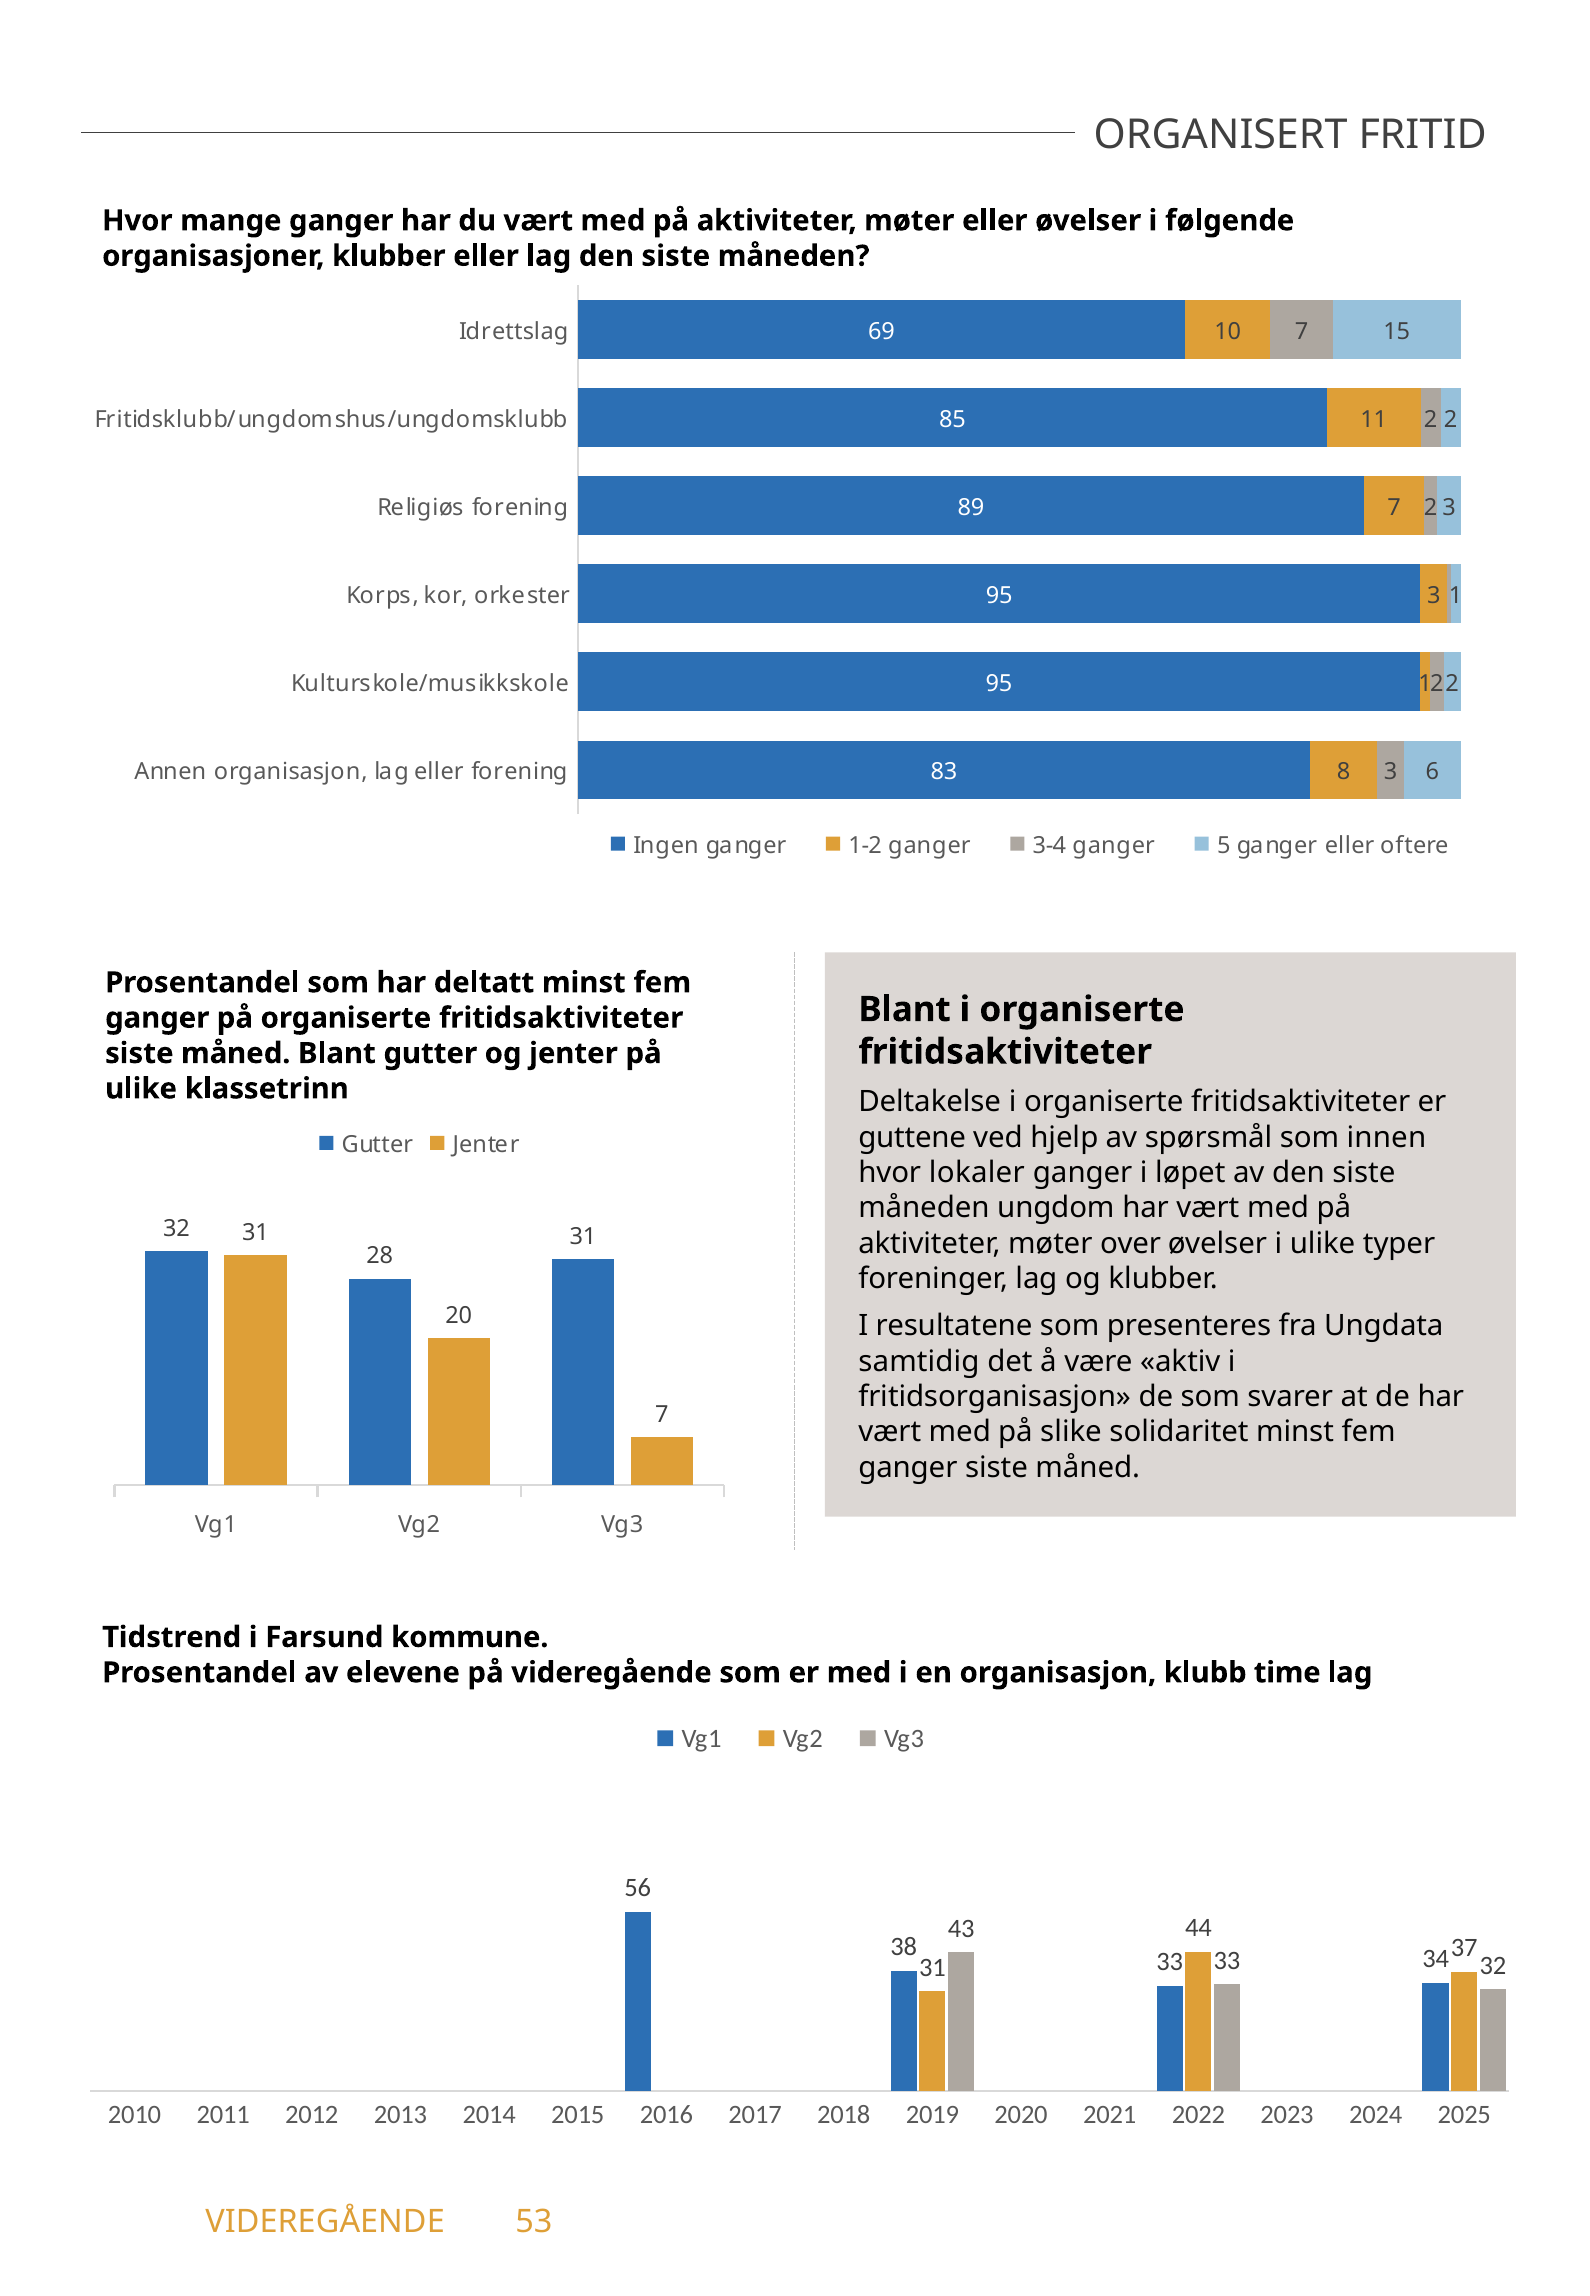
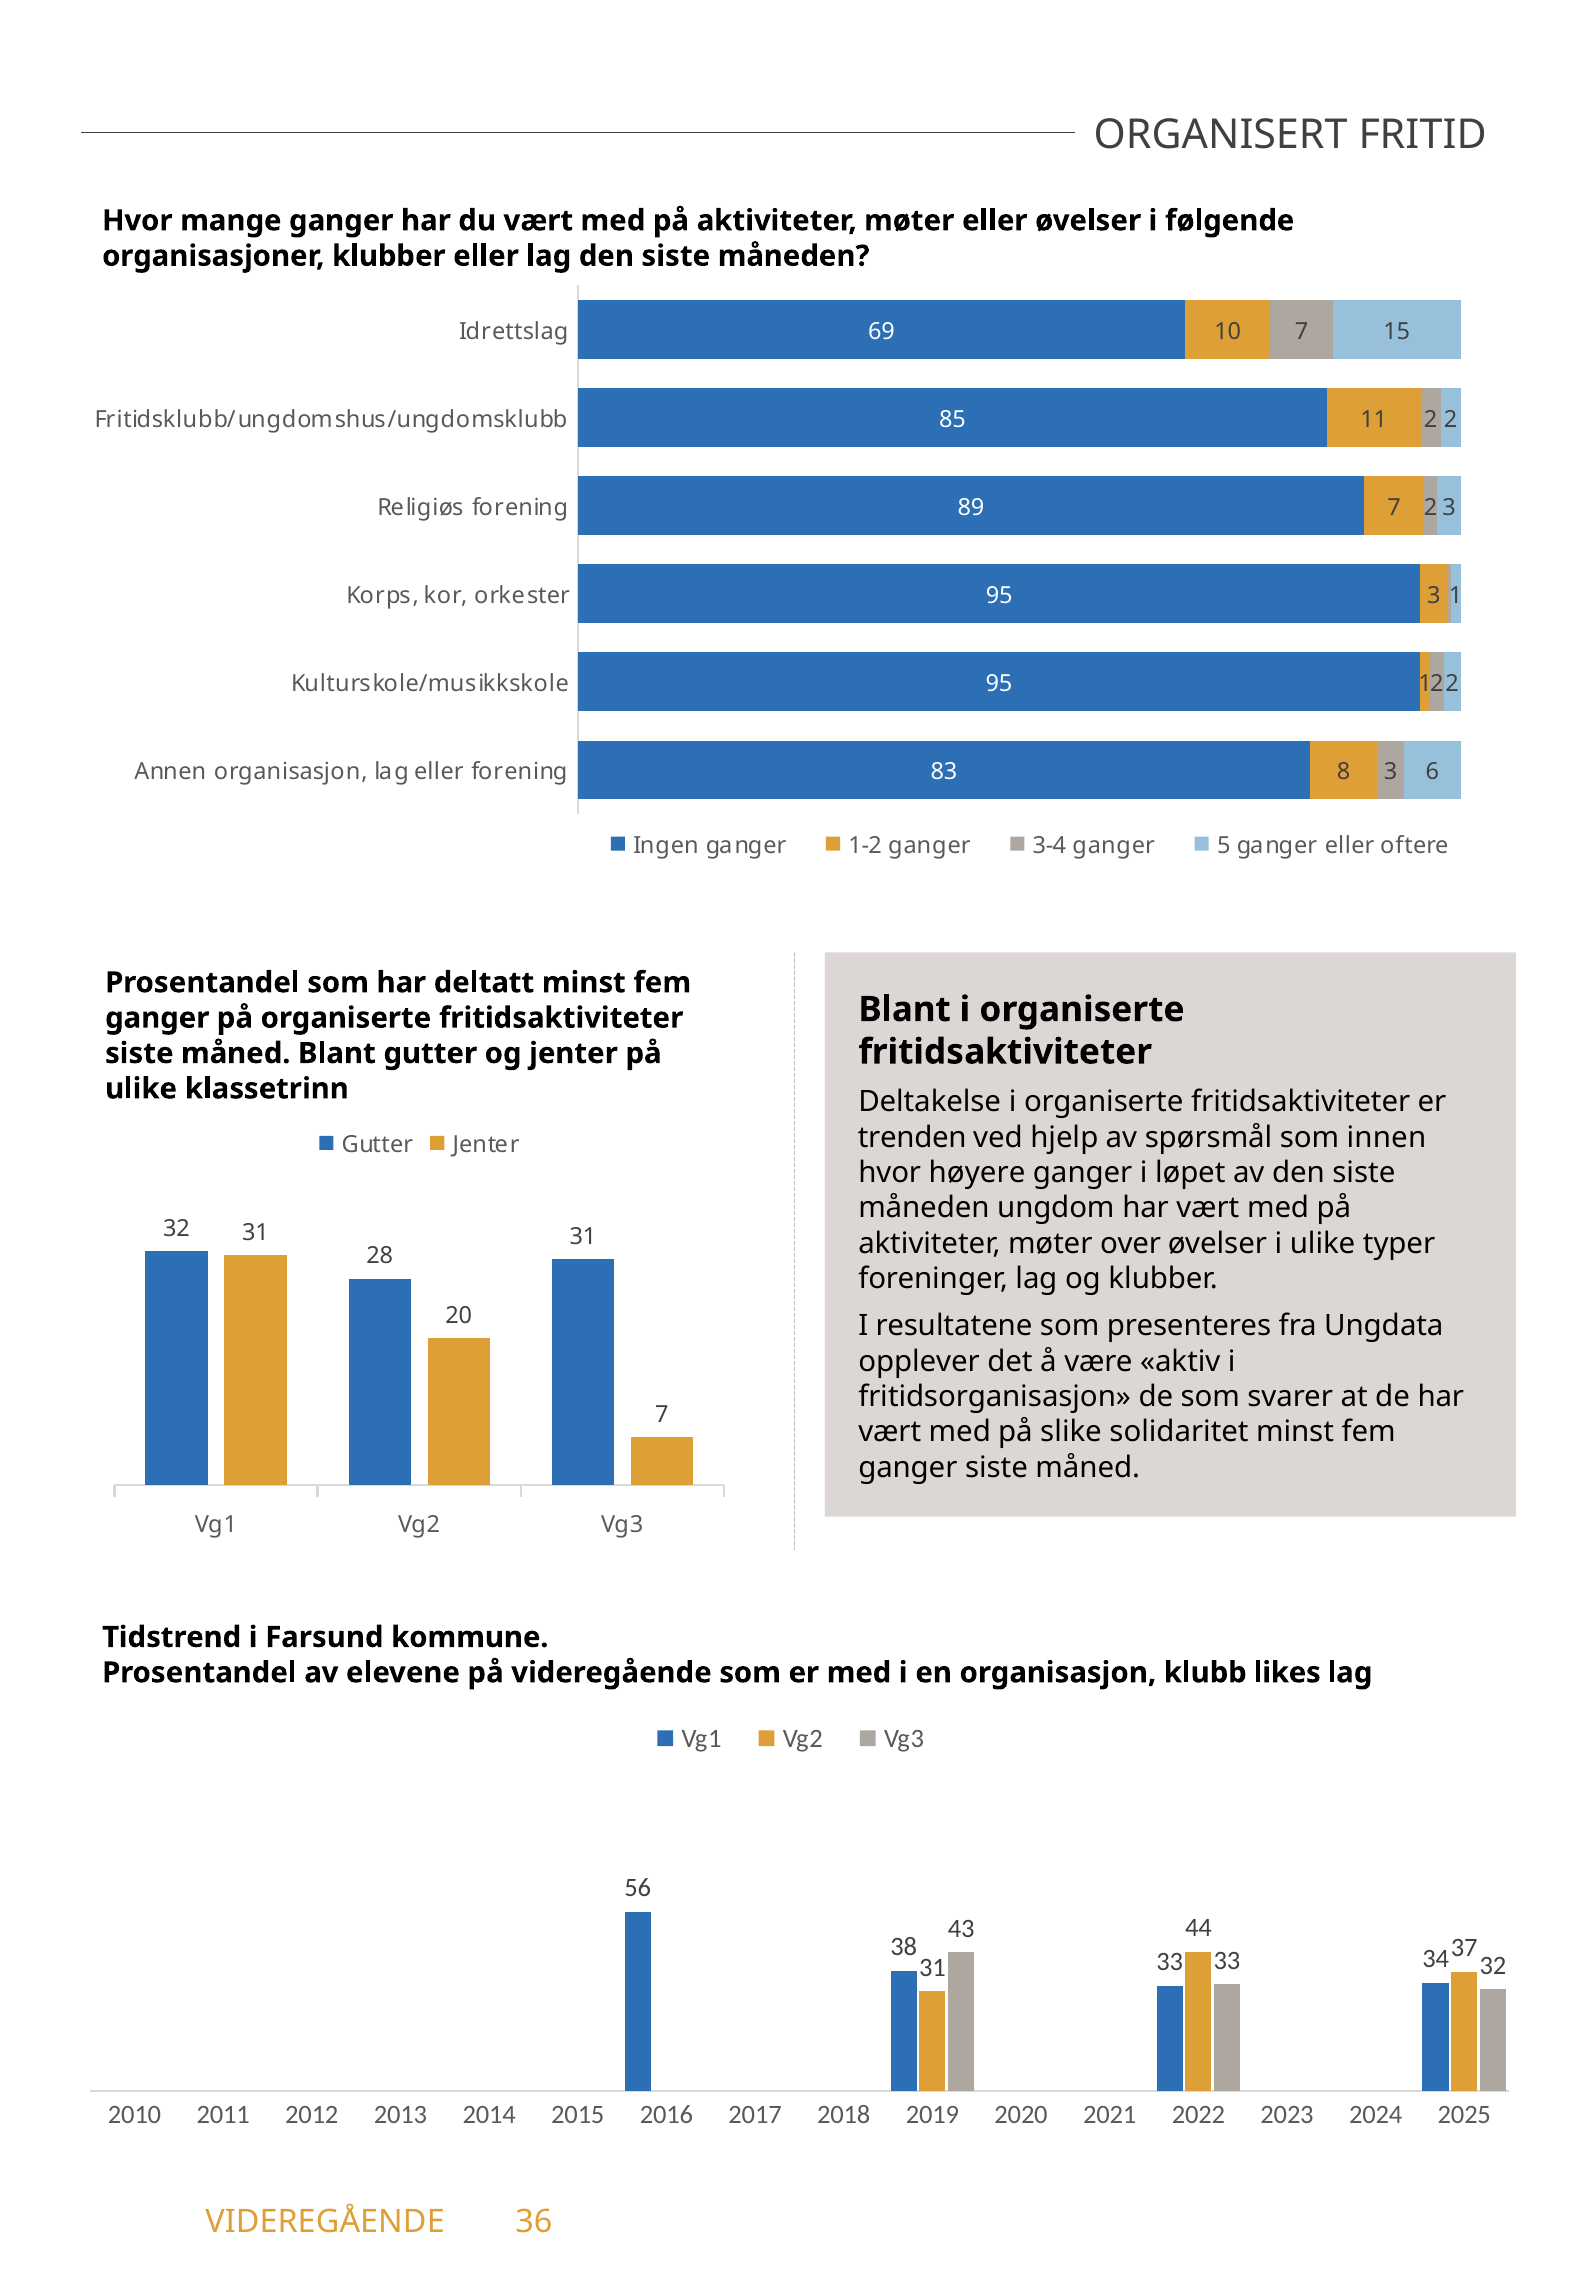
guttene: guttene -> trenden
lokaler: lokaler -> høyere
samtidig: samtidig -> opplever
time: time -> likes
53: 53 -> 36
